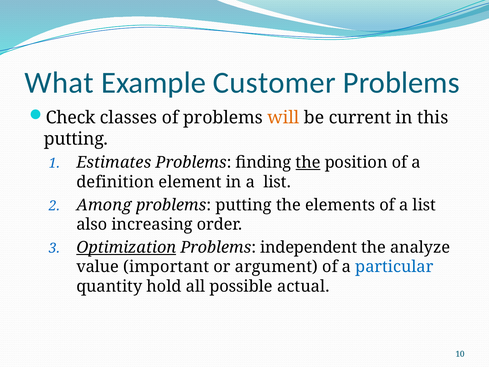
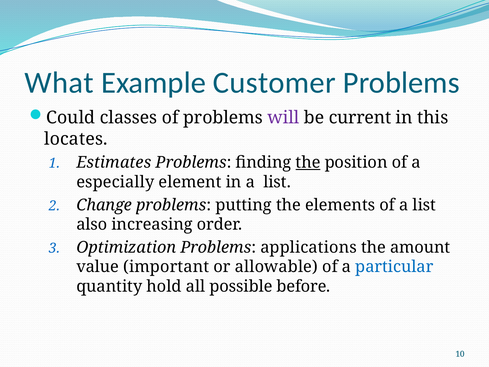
Check: Check -> Could
will colour: orange -> purple
putting at (76, 139): putting -> locates
definition: definition -> especially
Among: Among -> Change
Optimization underline: present -> none
independent: independent -> applications
analyze: analyze -> amount
argument: argument -> allowable
actual: actual -> before
